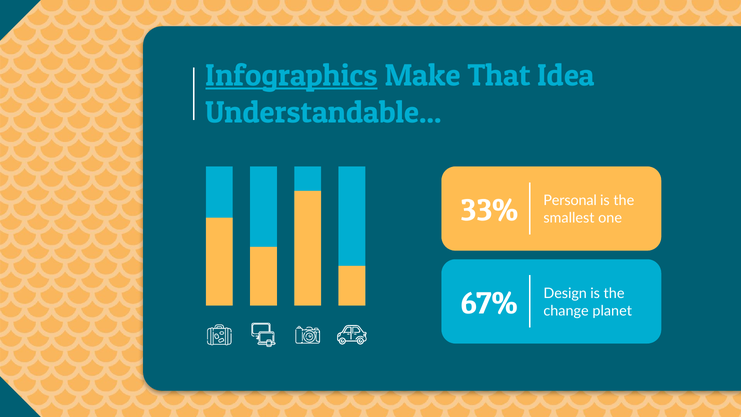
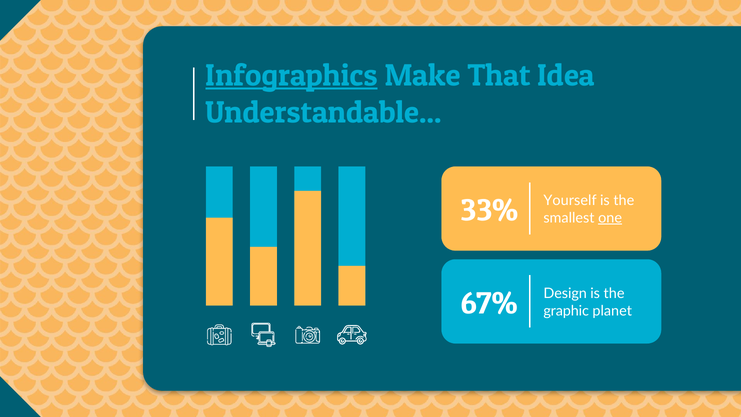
Personal: Personal -> Yourself
one underline: none -> present
change: change -> graphic
